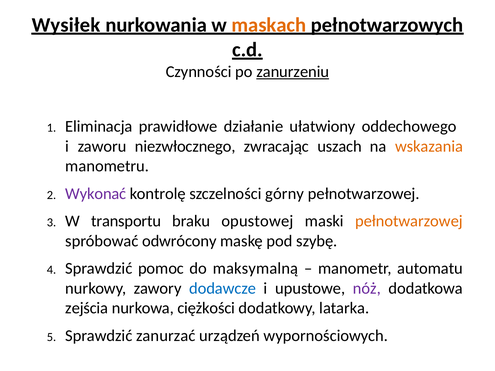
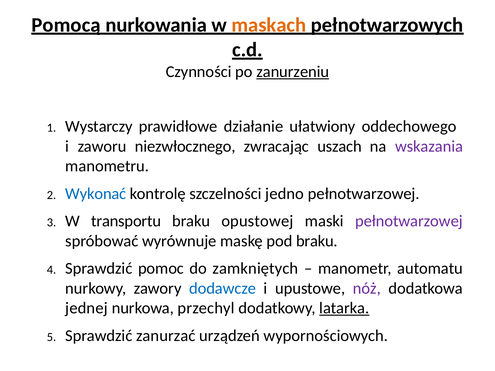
Wysiłek: Wysiłek -> Pomocą
Eliminacja: Eliminacja -> Wystarczy
wskazania colour: orange -> purple
Wykonać colour: purple -> blue
górny: górny -> jedno
pełnotwarzowej at (409, 221) colour: orange -> purple
odwrócony: odwrócony -> wyrównuje
pod szybę: szybę -> braku
maksymalną: maksymalną -> zamkniętych
zejścia: zejścia -> jednej
ciężkości: ciężkości -> przechyl
latarka underline: none -> present
